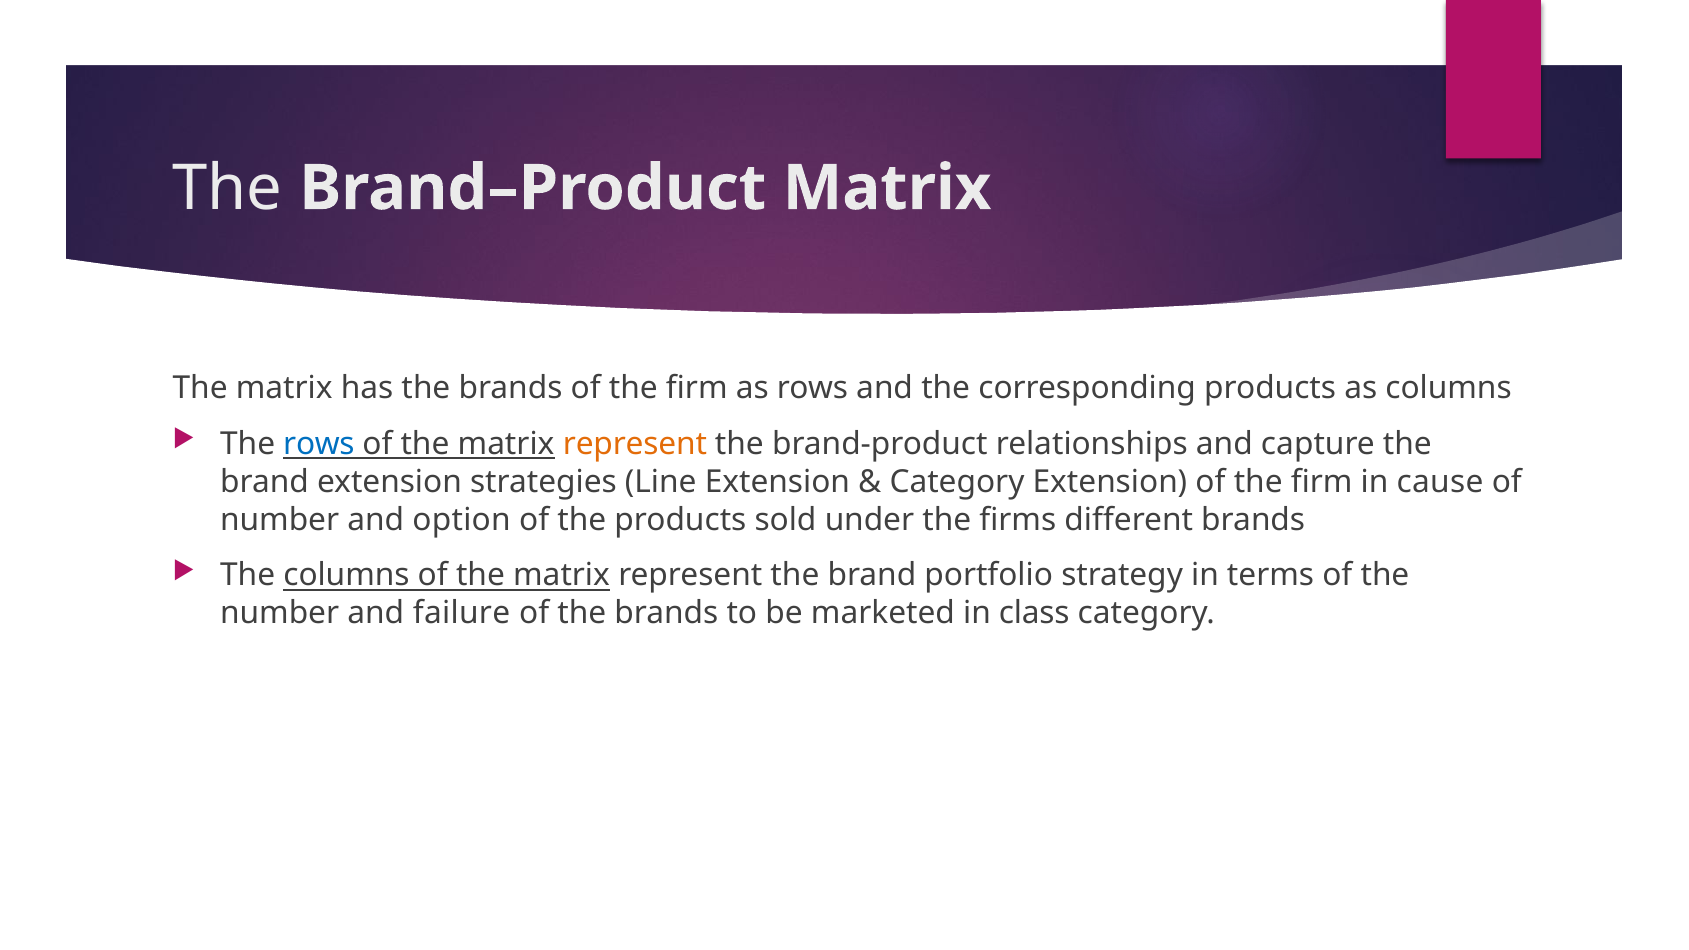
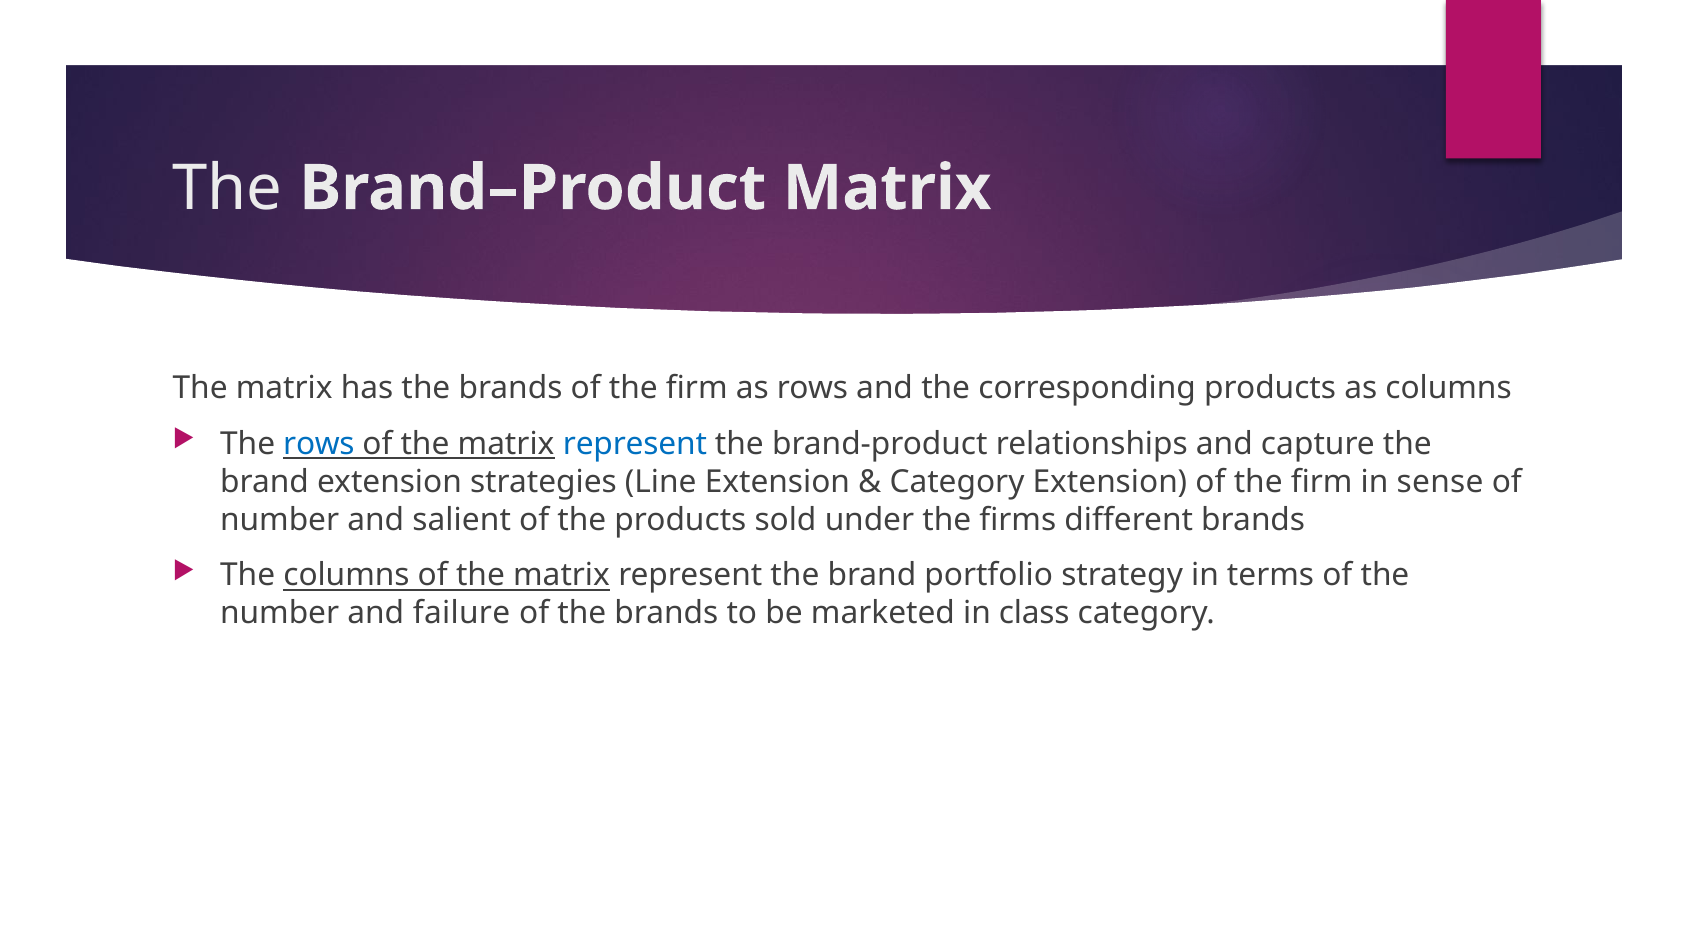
represent at (635, 444) colour: orange -> blue
cause: cause -> sense
option: option -> salient
